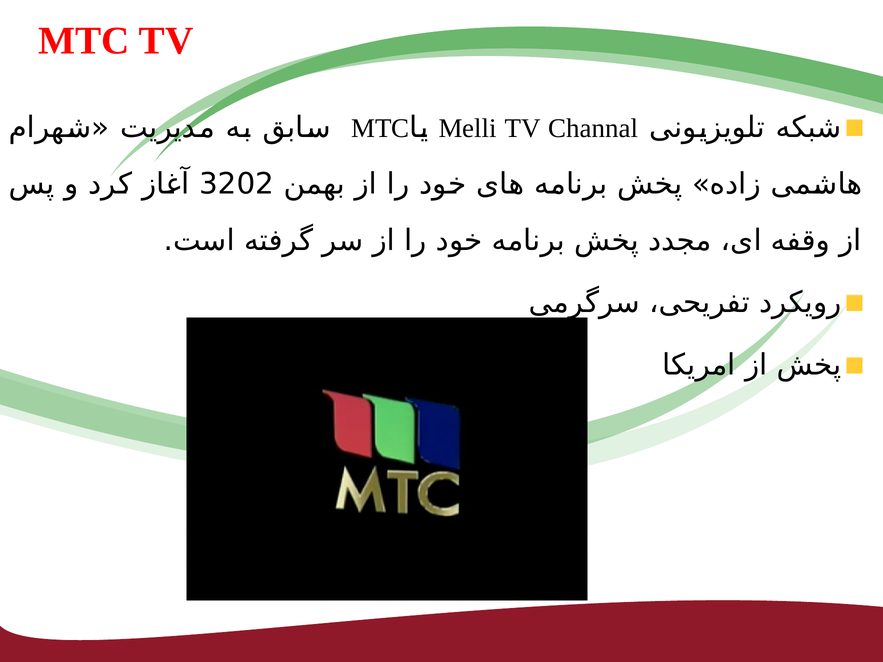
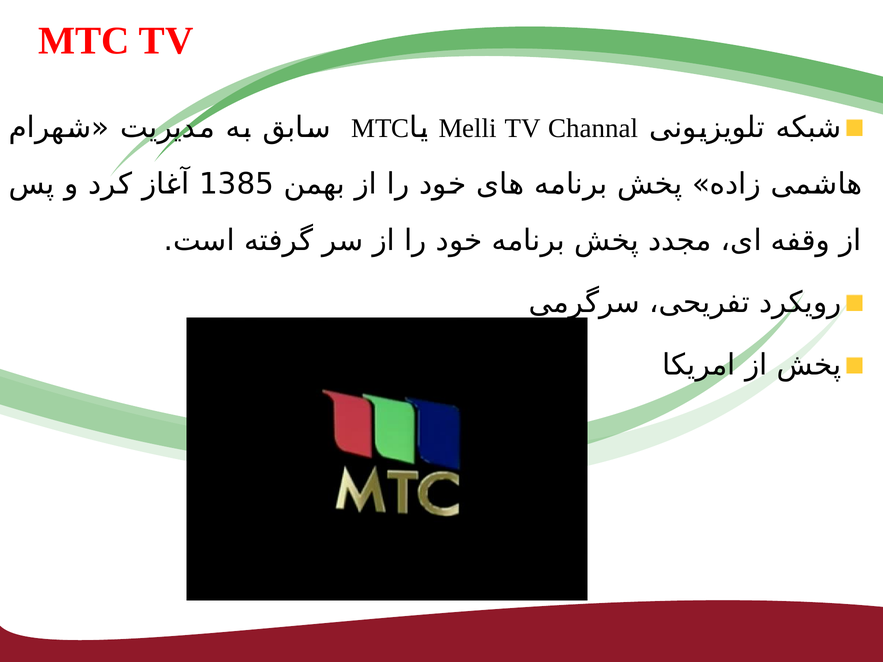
3202: 3202 -> 1385
